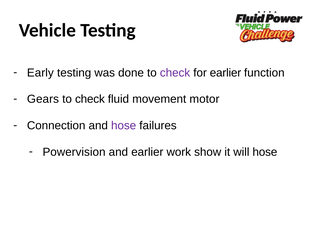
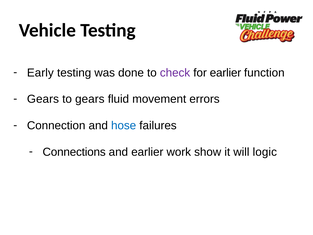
check at (90, 99): check -> gears
motor: motor -> errors
hose at (124, 125) colour: purple -> blue
Powervision: Powervision -> Connections
will hose: hose -> logic
